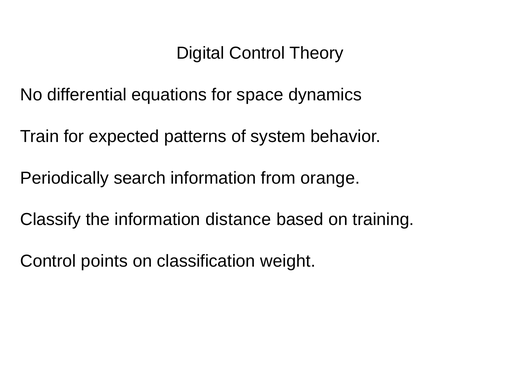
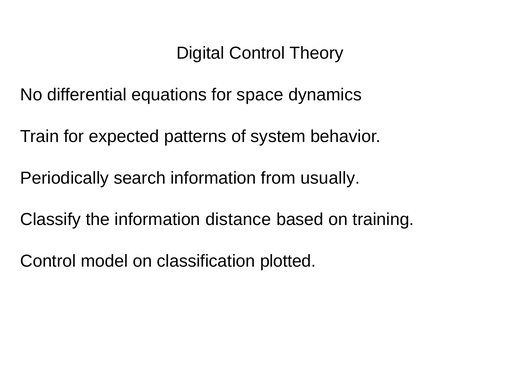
orange: orange -> usually
points: points -> model
weight: weight -> plotted
